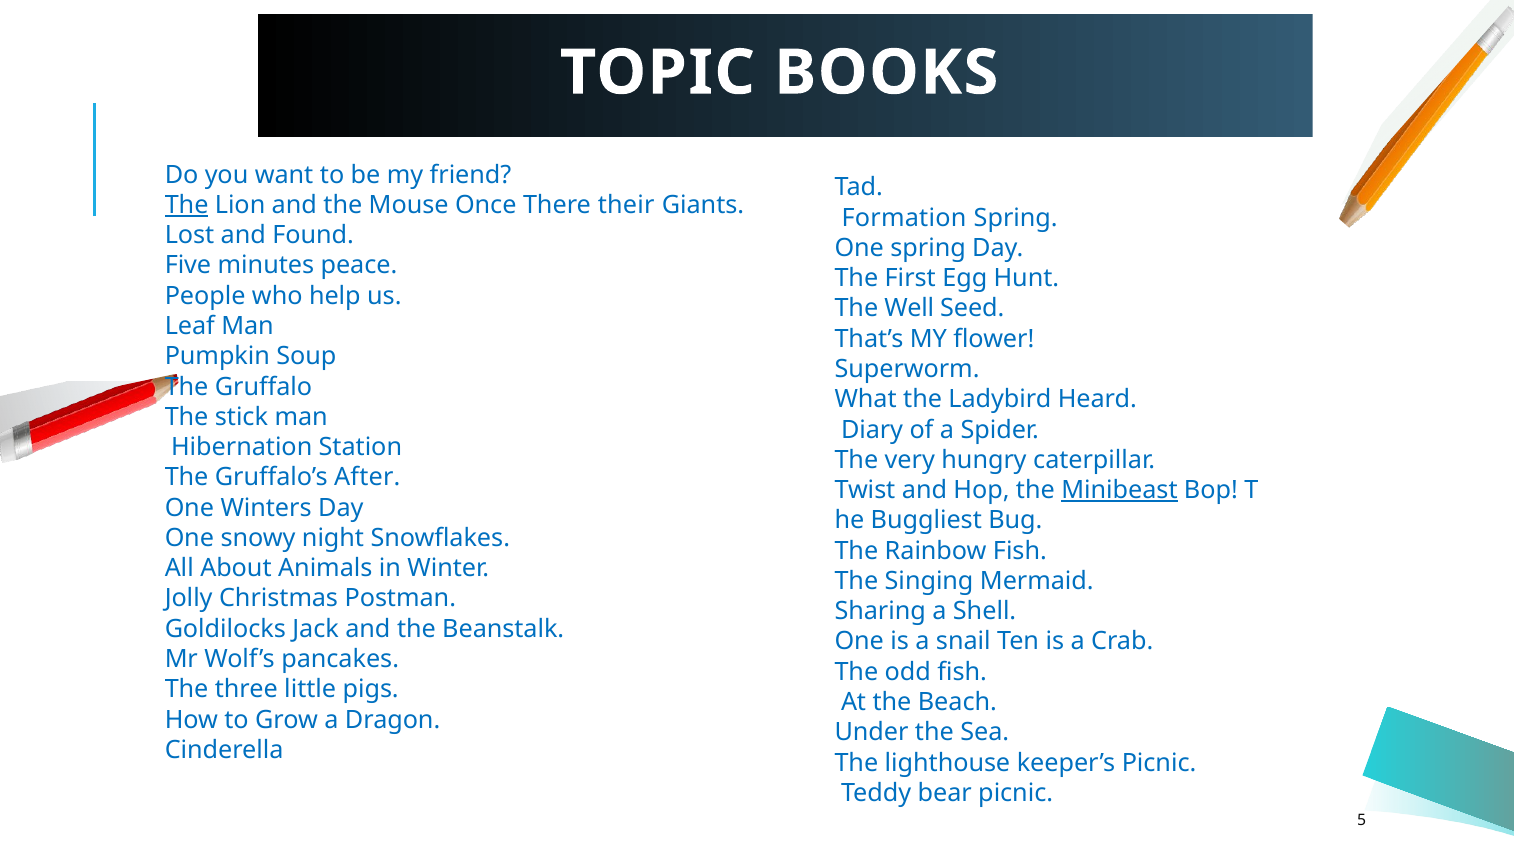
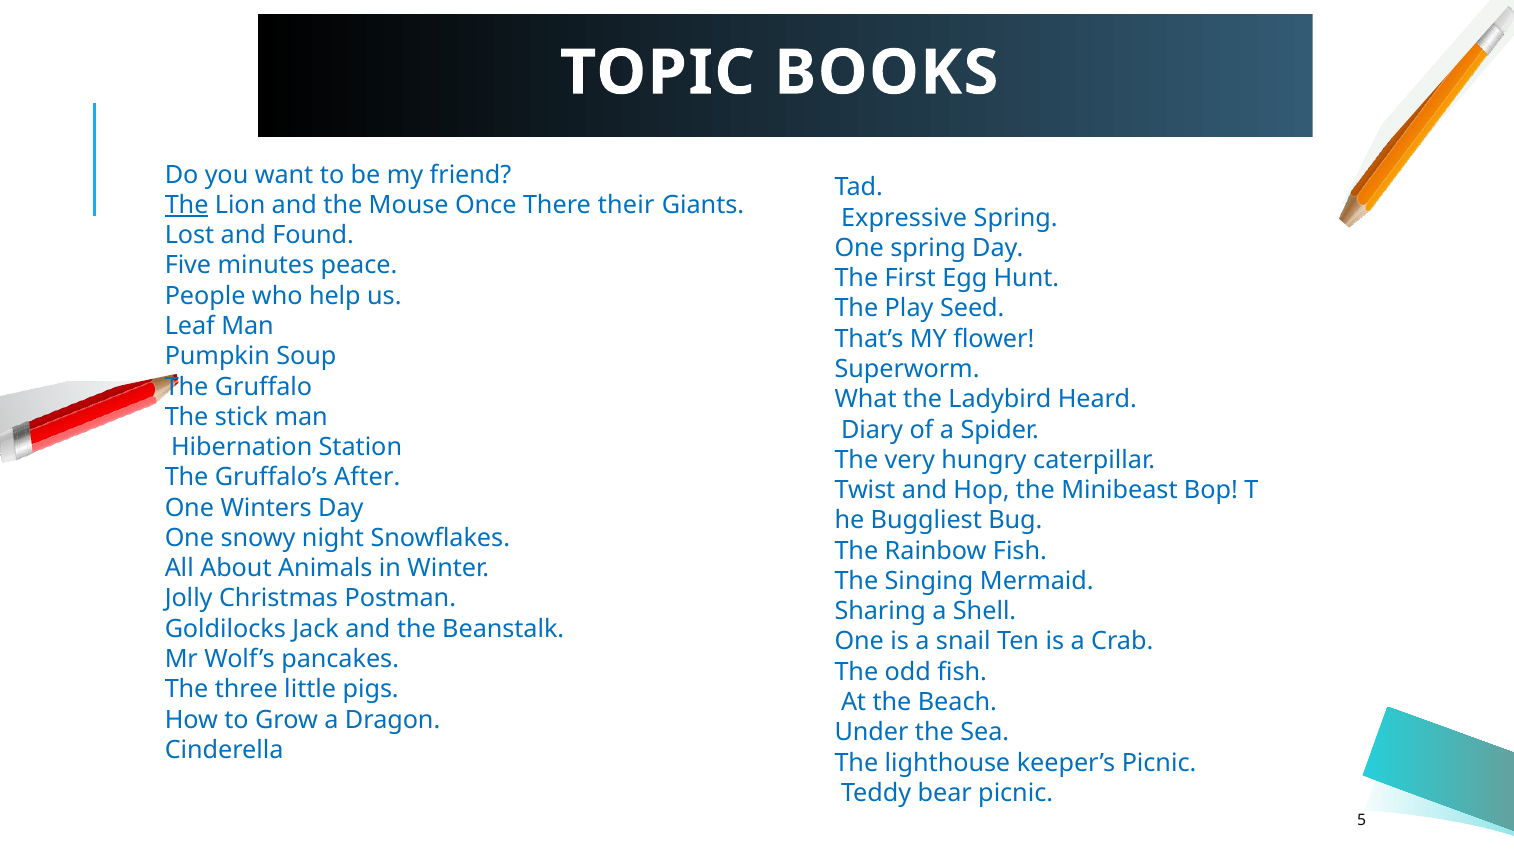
Formation: Formation -> Expressive
Well: Well -> Play
Minibeast underline: present -> none
